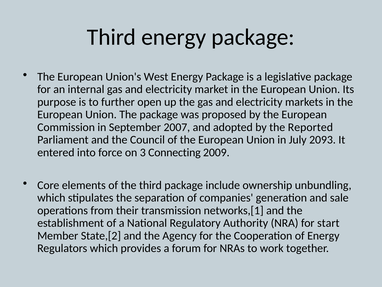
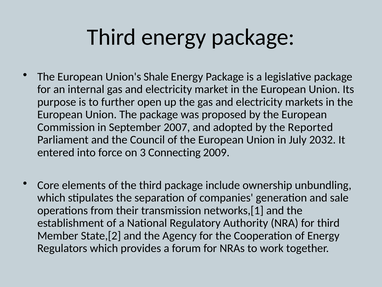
West: West -> Shale
2093: 2093 -> 2032
for start: start -> third
